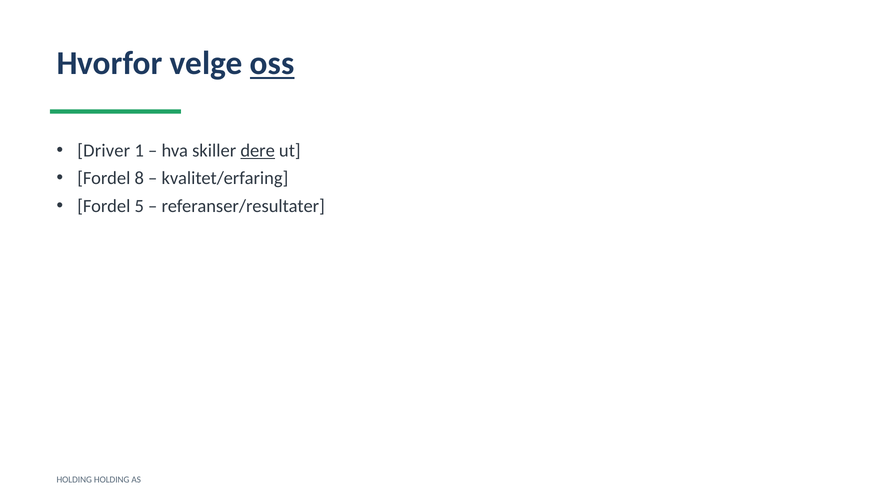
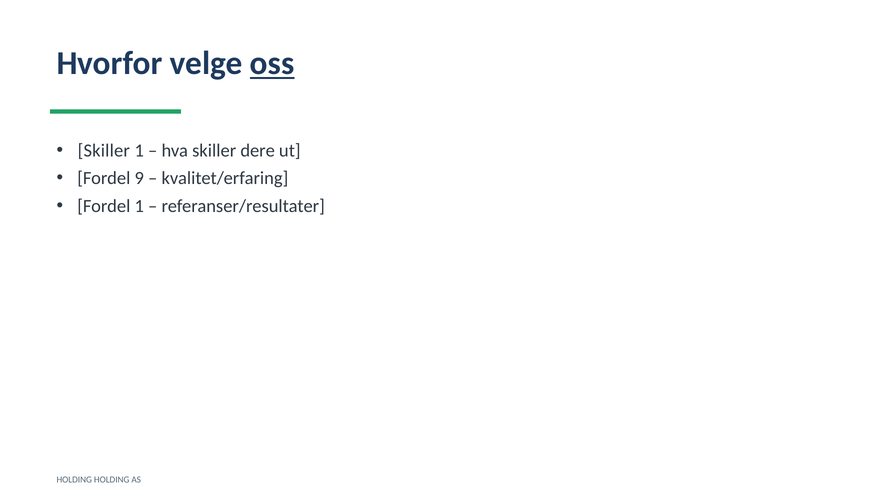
Driver at (104, 150): Driver -> Skiller
dere underline: present -> none
8: 8 -> 9
Fordel 5: 5 -> 1
